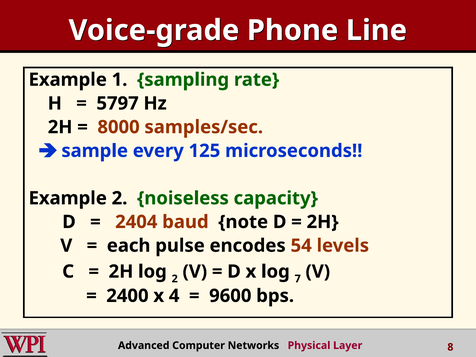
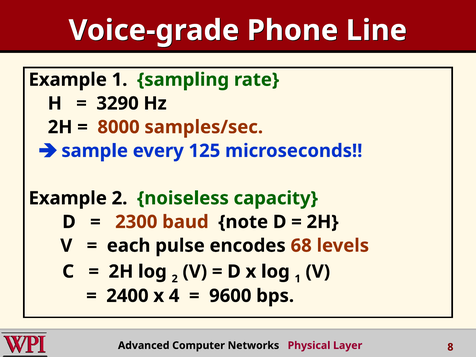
5797: 5797 -> 3290
2404: 2404 -> 2300
54: 54 -> 68
log 7: 7 -> 1
